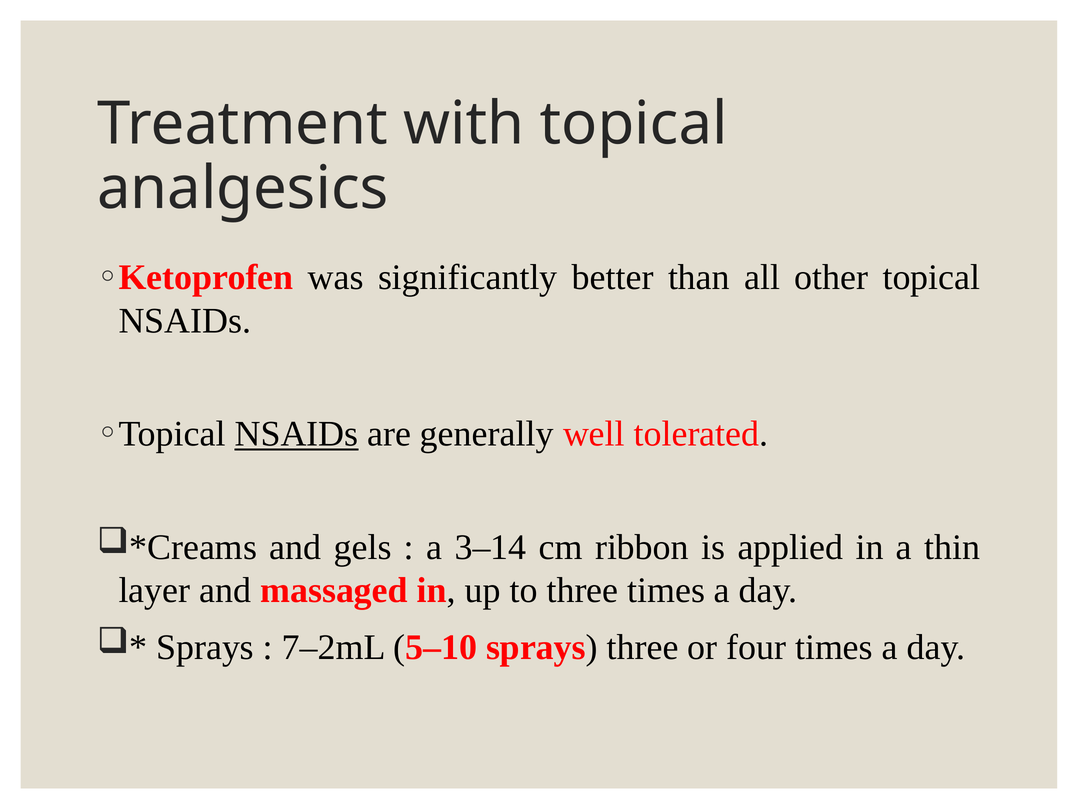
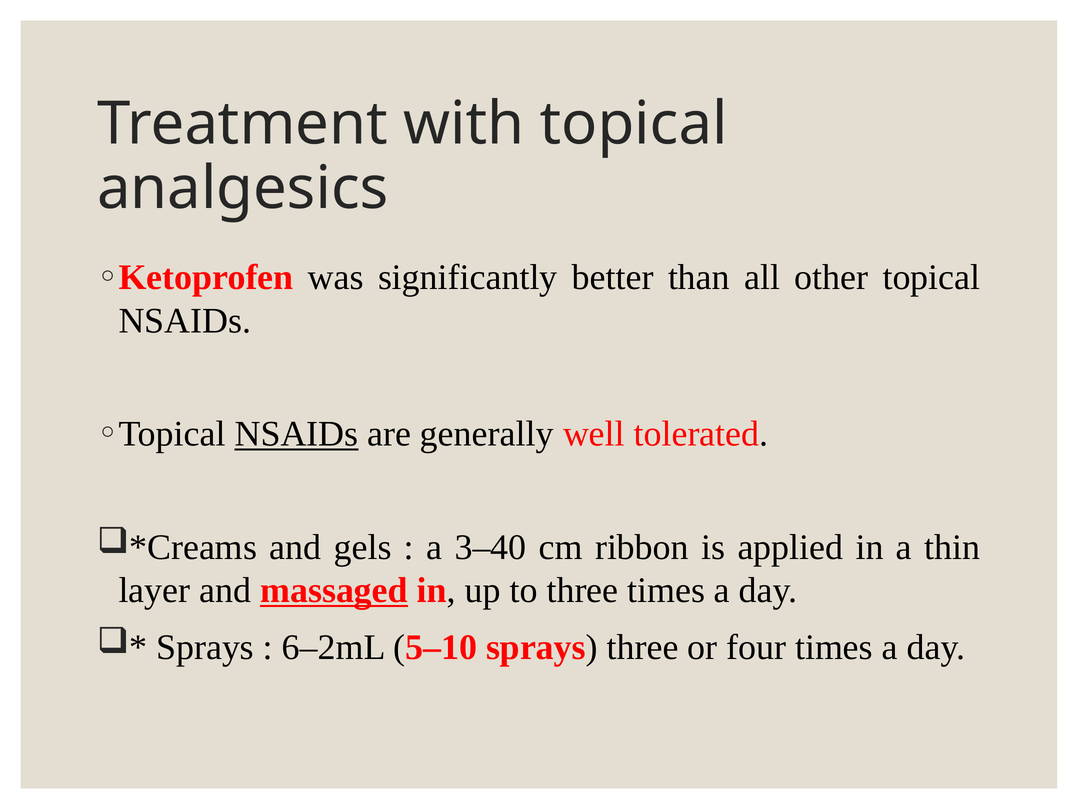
3–14: 3–14 -> 3–40
massaged underline: none -> present
7–2mL: 7–2mL -> 6–2mL
